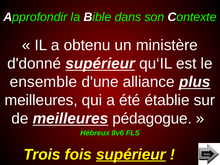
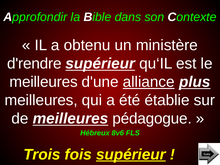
d'donné: d'donné -> d'rendre
ensemble at (43, 82): ensemble -> meilleures
alliance underline: none -> present
